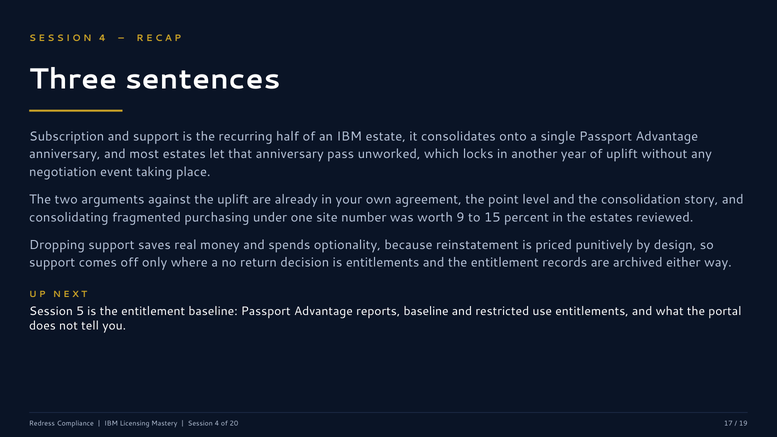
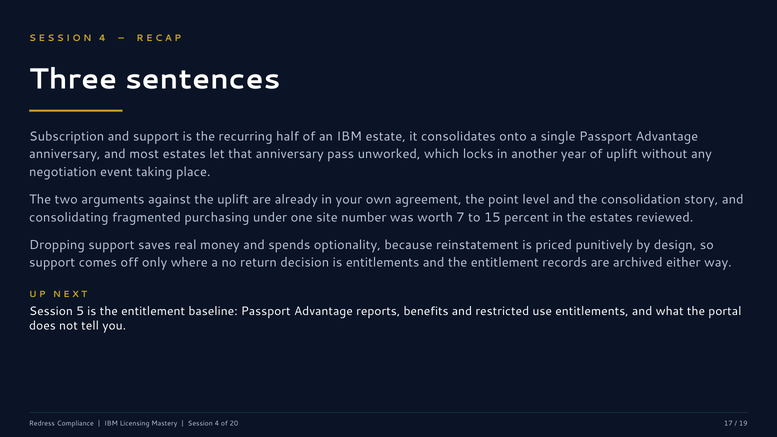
9: 9 -> 7
reports baseline: baseline -> benefits
